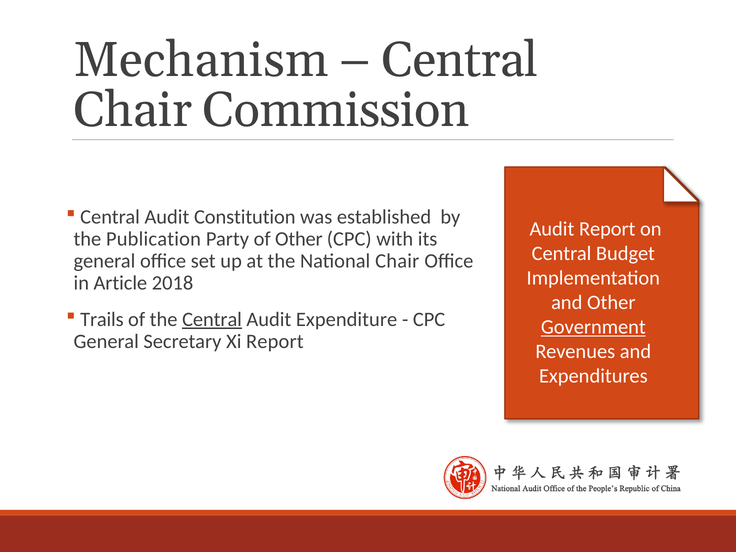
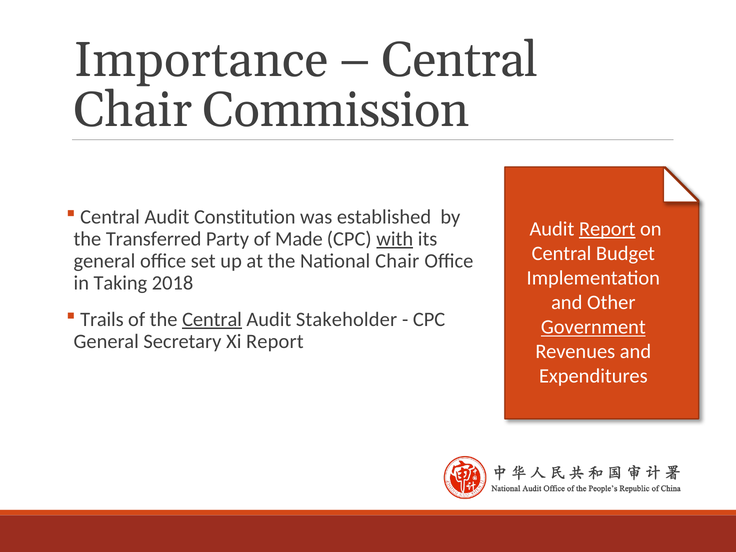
Mechanism: Mechanism -> Importance
Report at (607, 229) underline: none -> present
Publication: Publication -> Transferred
of Other: Other -> Made
with underline: none -> present
Article: Article -> Taking
Expenditure: Expenditure -> Stakeholder
